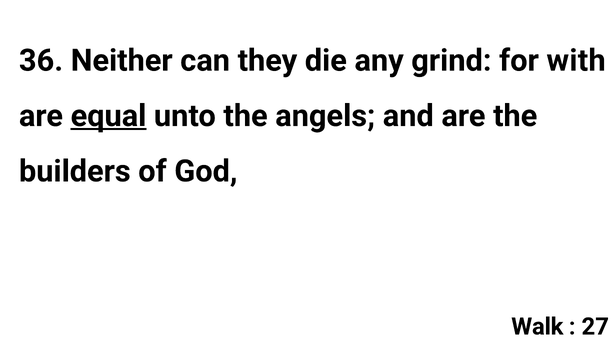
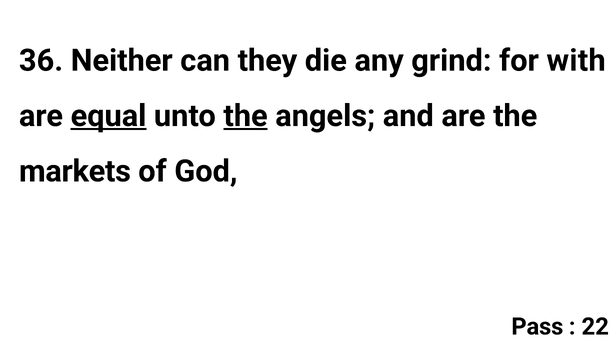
the at (246, 116) underline: none -> present
builders: builders -> markets
Walk: Walk -> Pass
27: 27 -> 22
